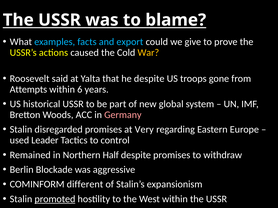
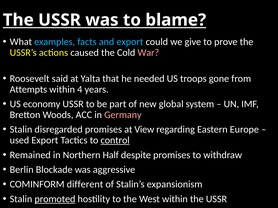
War colour: yellow -> pink
he despite: despite -> needed
6: 6 -> 4
historical: historical -> economy
Very: Very -> View
used Leader: Leader -> Export
control underline: none -> present
